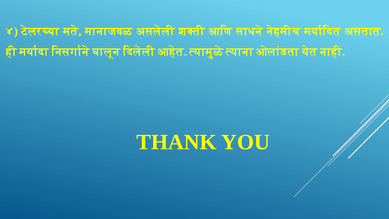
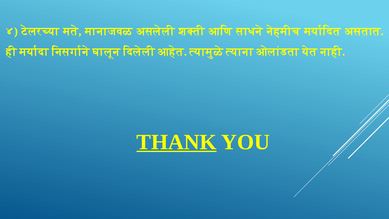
THANK underline: none -> present
